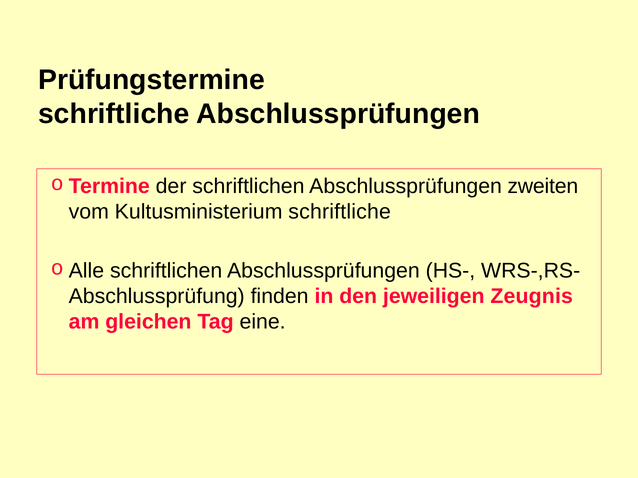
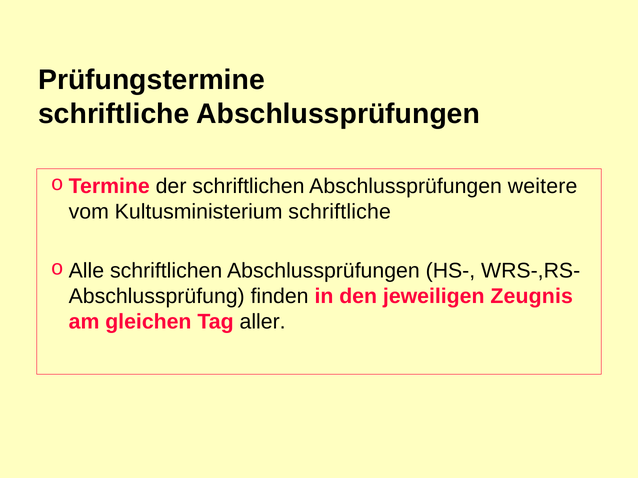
zweiten: zweiten -> weitere
eine: eine -> aller
